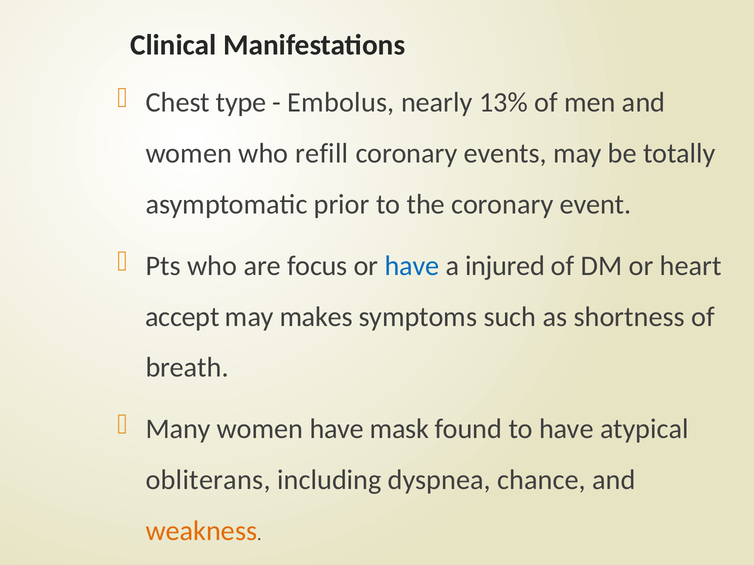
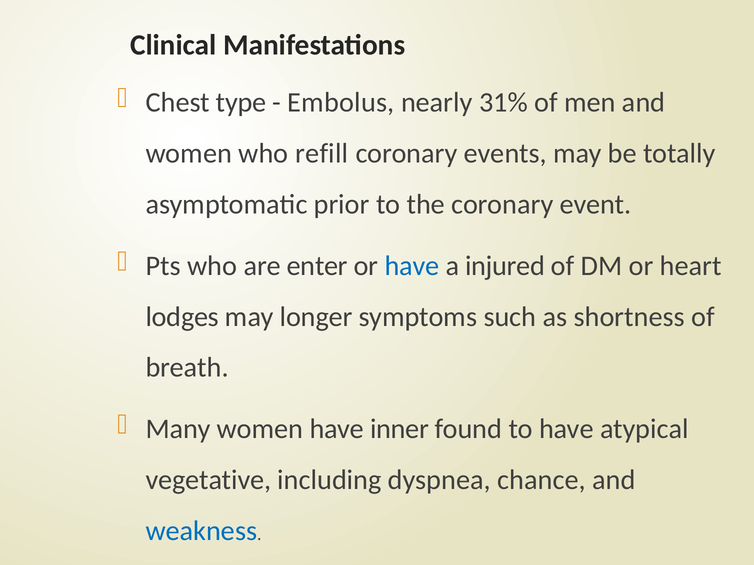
13%: 13% -> 31%
focus: focus -> enter
accept: accept -> lodges
makes: makes -> longer
mask: mask -> inner
obliterans: obliterans -> vegetative
weakness colour: orange -> blue
